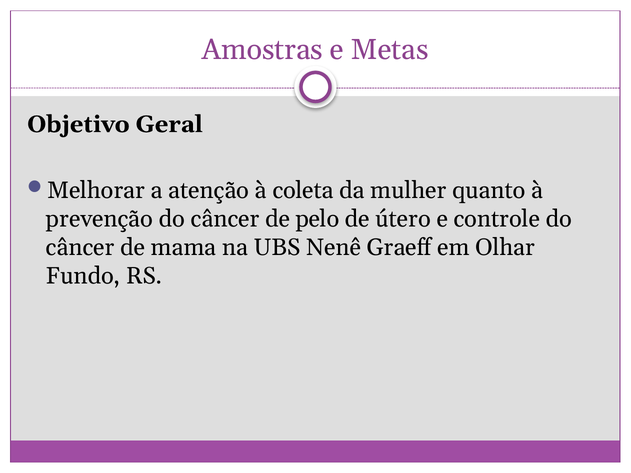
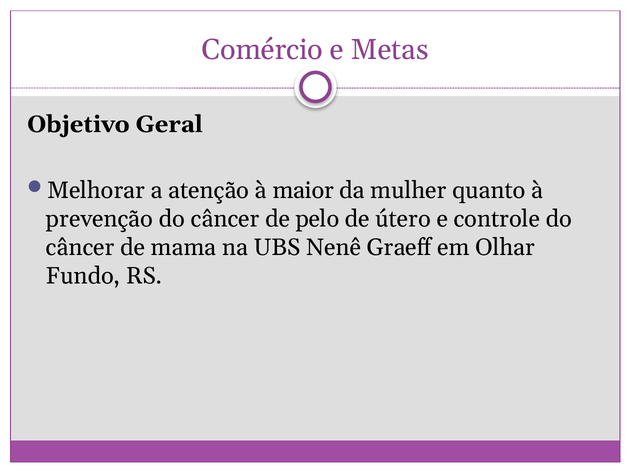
Amostras: Amostras -> Comércio
coleta: coleta -> maior
